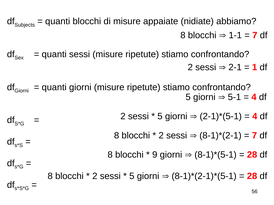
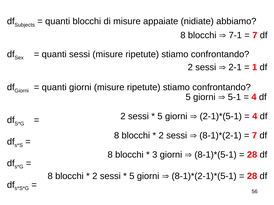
1-1: 1-1 -> 7-1
9: 9 -> 3
